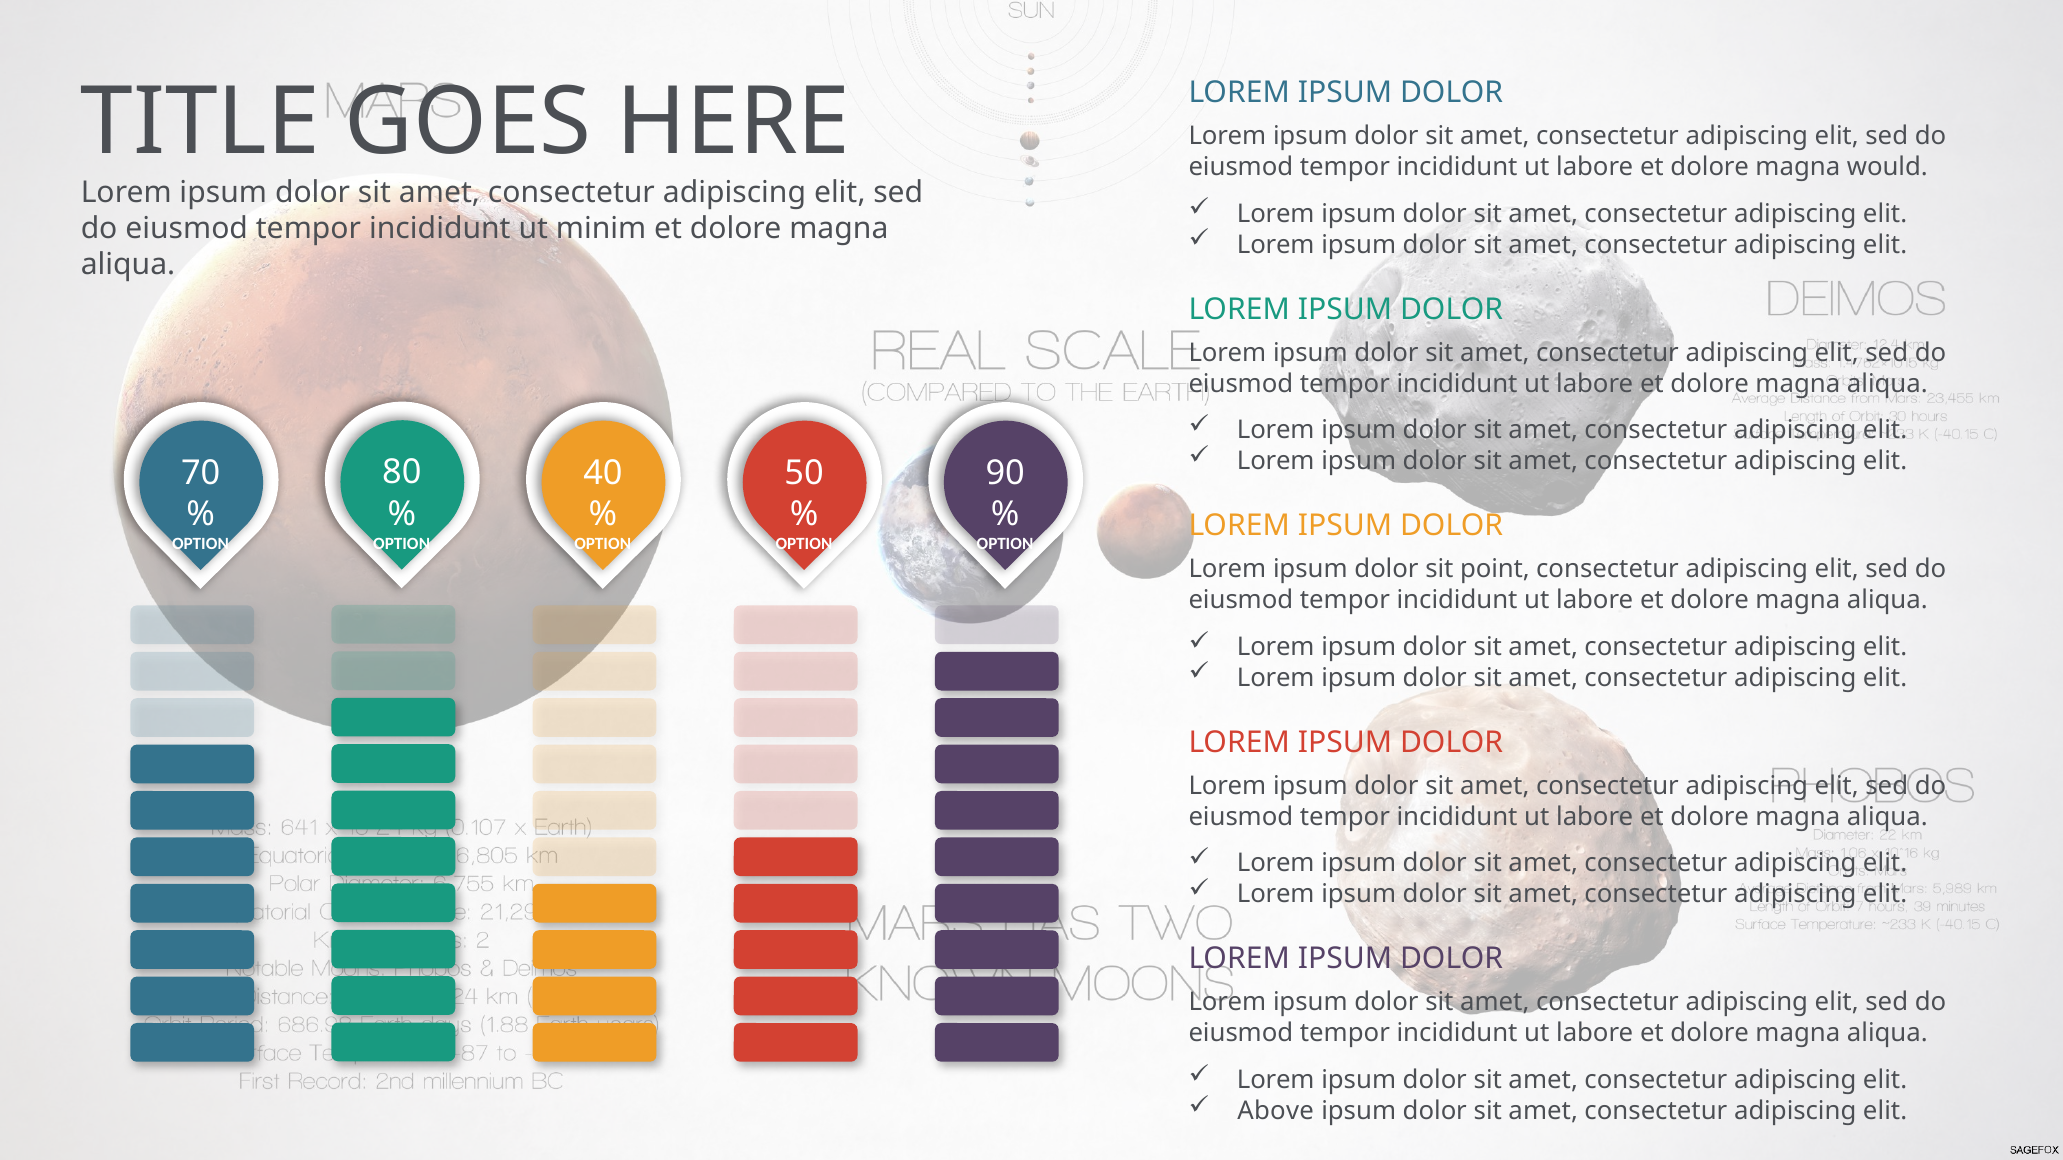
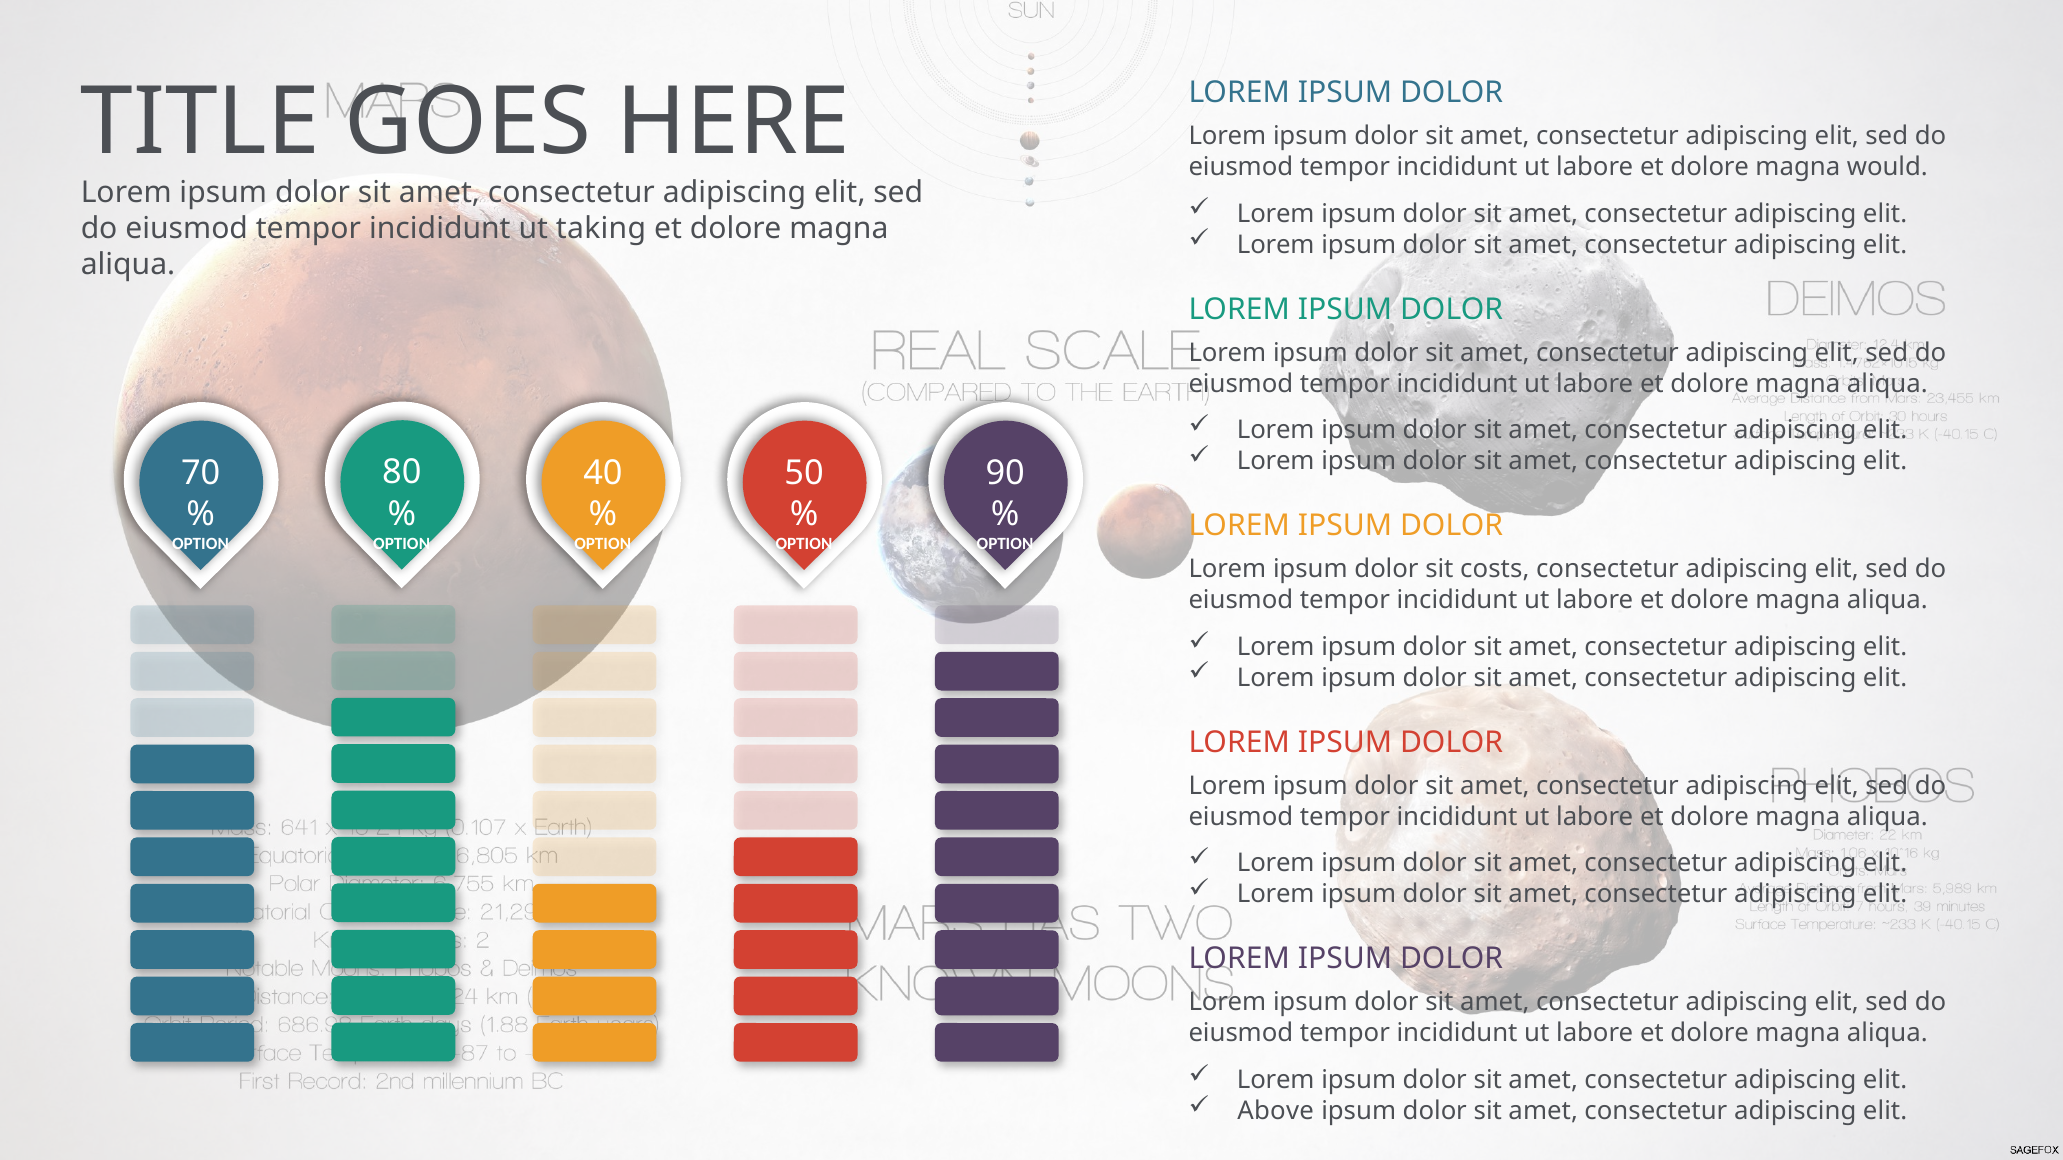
minim: minim -> taking
point: point -> costs
